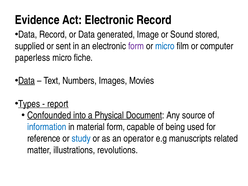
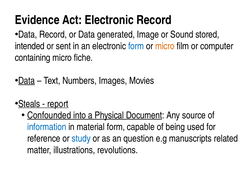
supplied: supplied -> intended
form at (136, 46) colour: purple -> blue
micro at (165, 46) colour: blue -> orange
paperless: paperless -> containing
Types: Types -> Steals
operator: operator -> question
